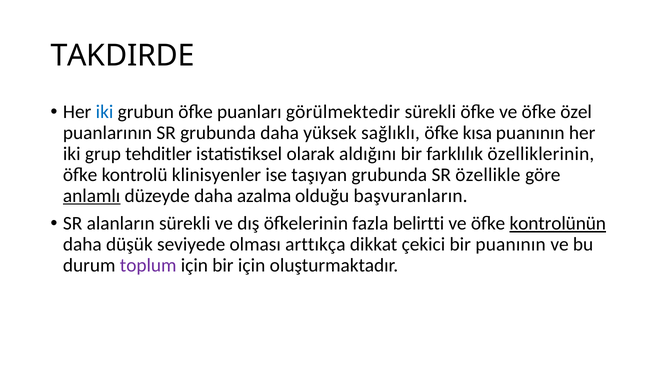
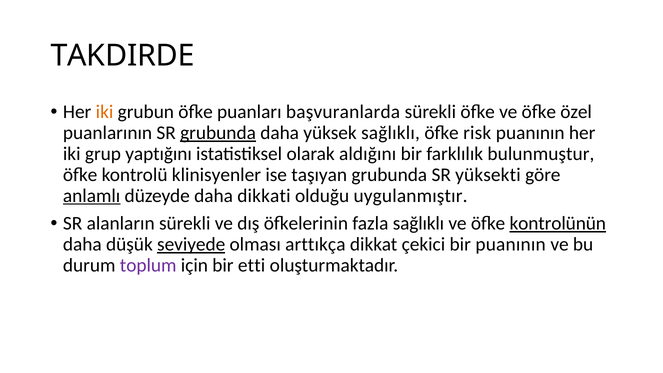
iki at (105, 112) colour: blue -> orange
görülmektedir: görülmektedir -> başvuranlarda
grubunda at (218, 133) underline: none -> present
kısa: kısa -> risk
tehditler: tehditler -> yaptığını
özelliklerinin: özelliklerinin -> bulunmuştur
özellikle: özellikle -> yüksekti
azalma: azalma -> dikkati
başvuranların: başvuranların -> uygulanmıştır
fazla belirtti: belirtti -> sağlıklı
seviyede underline: none -> present
bir için: için -> etti
